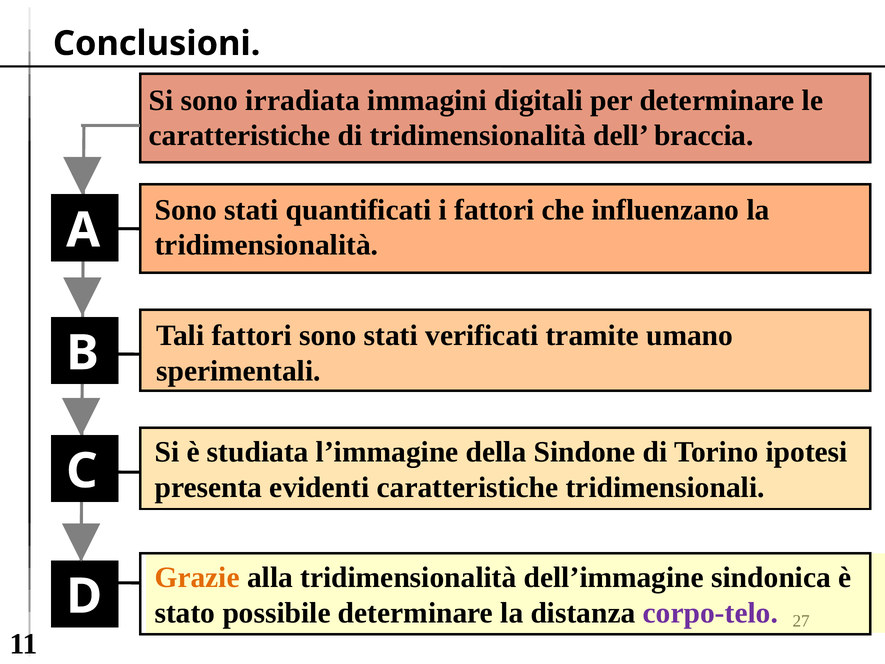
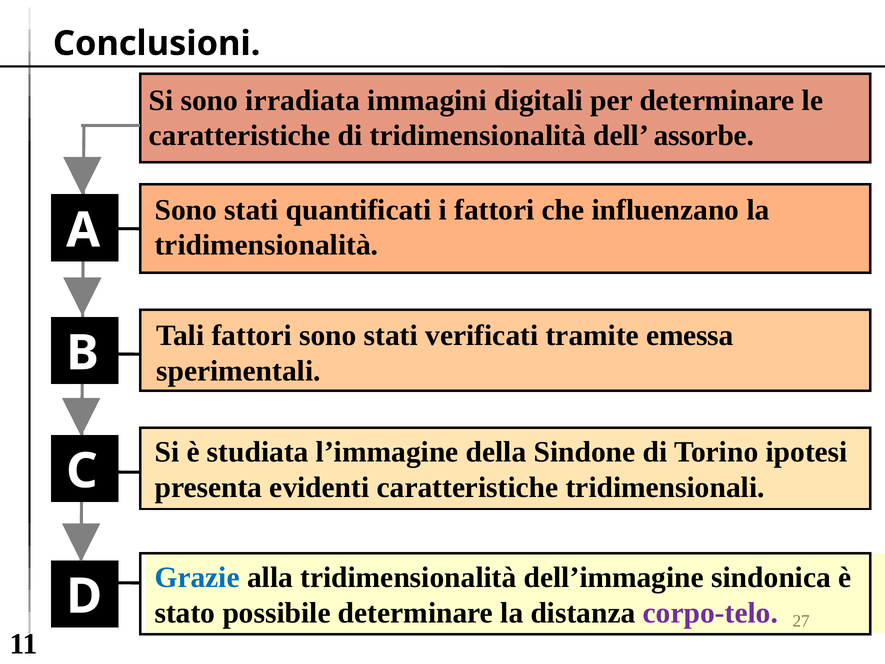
braccia: braccia -> assorbe
umano: umano -> emessa
Grazie colour: orange -> blue
